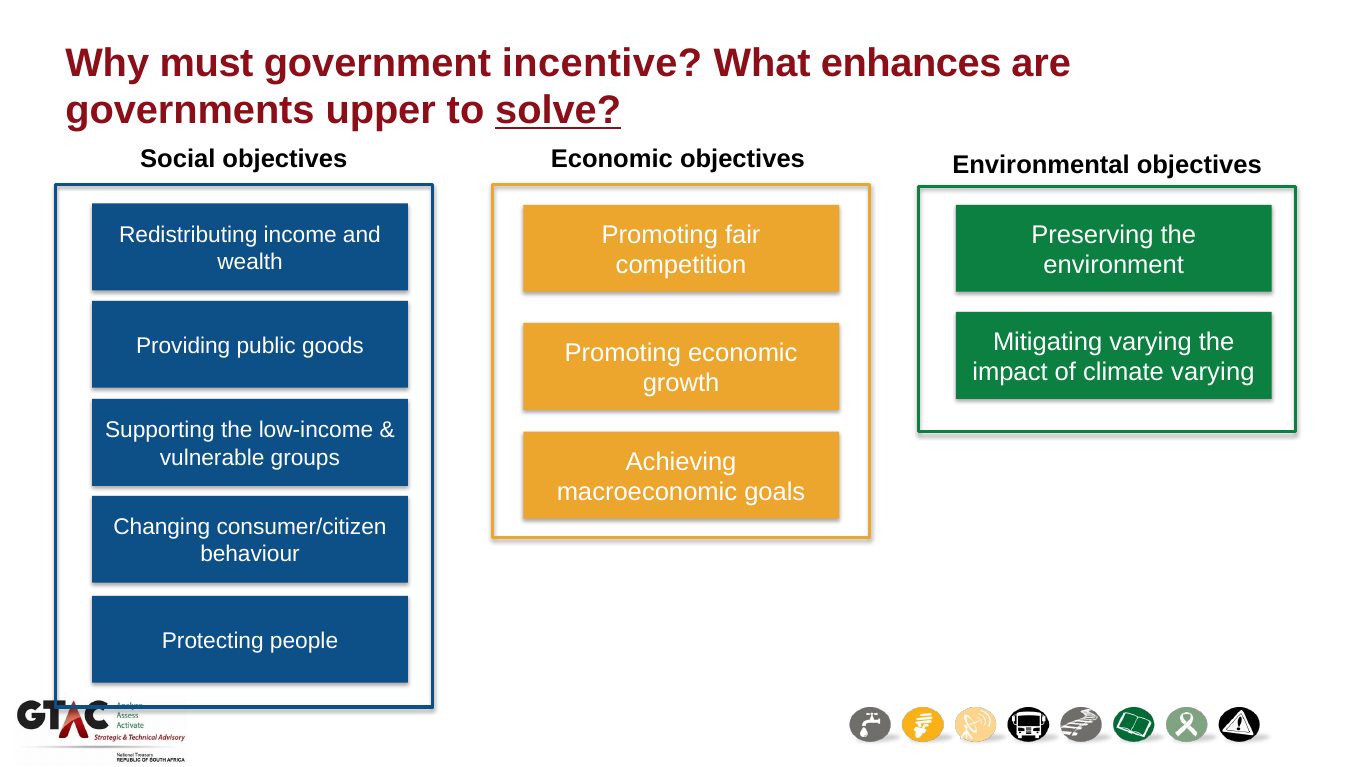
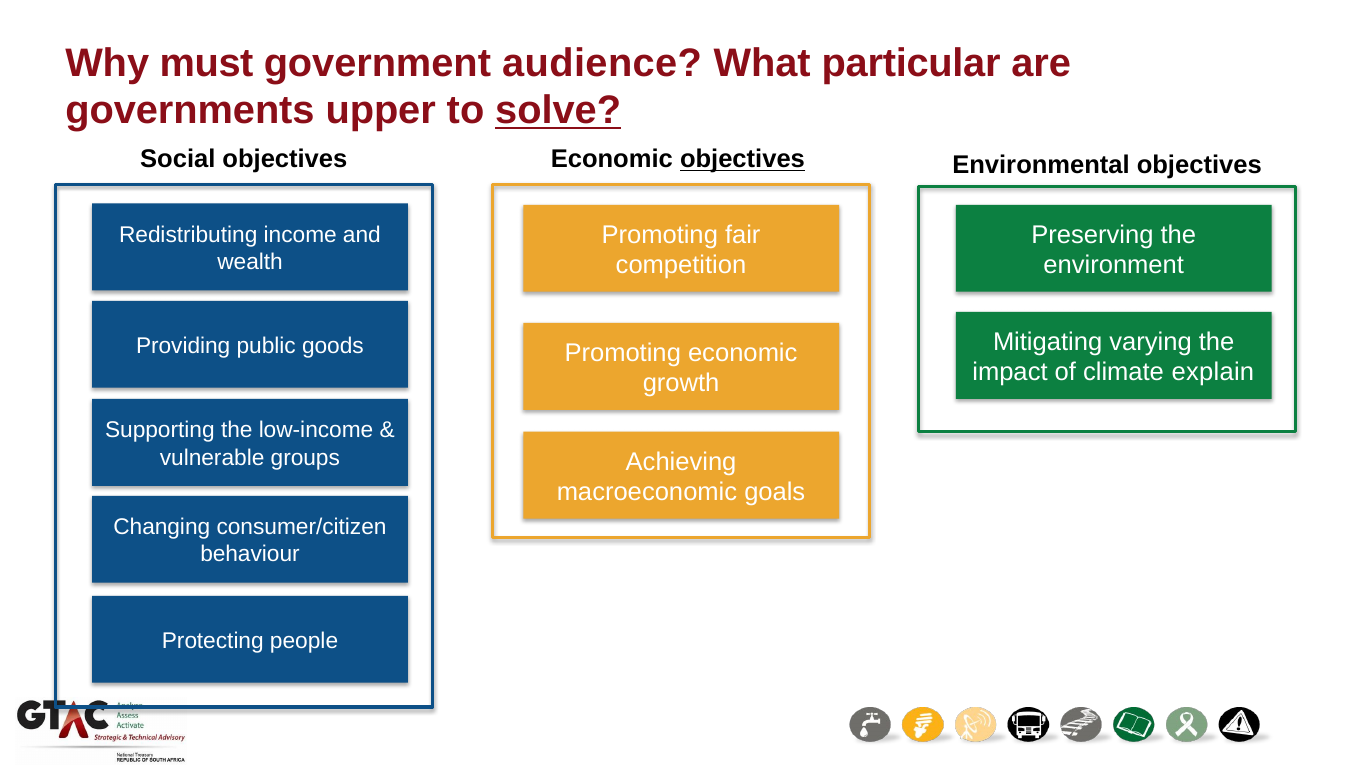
incentive: incentive -> audience
enhances: enhances -> particular
objectives at (742, 160) underline: none -> present
climate varying: varying -> explain
